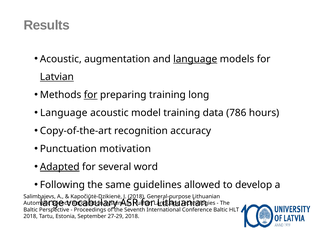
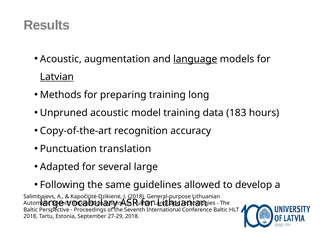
for at (91, 95) underline: present -> none
Language at (64, 113): Language -> Unpruned
786: 786 -> 183
motivation: motivation -> translation
Adapted underline: present -> none
several word: word -> large
